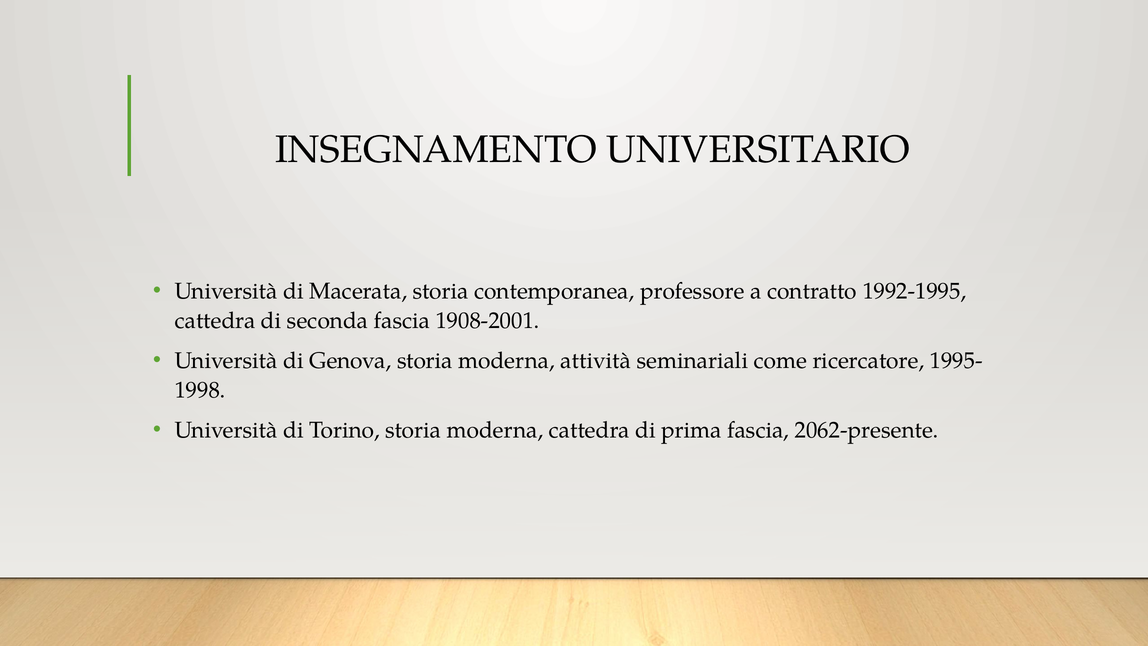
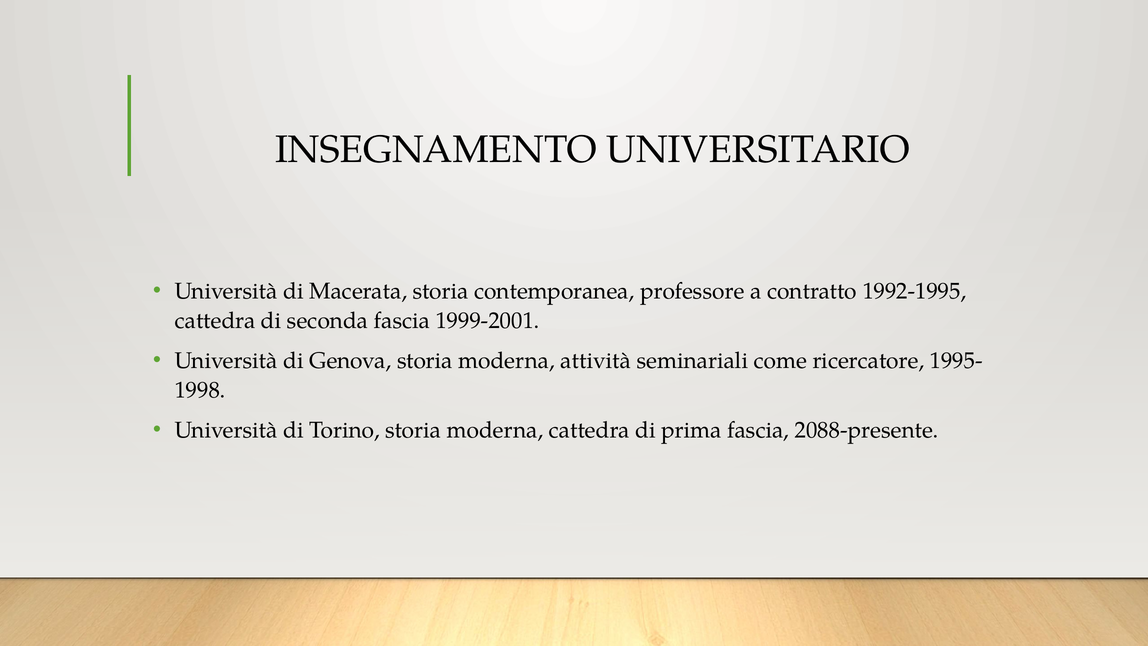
1908-2001: 1908-2001 -> 1999-2001
2062-presente: 2062-presente -> 2088-presente
